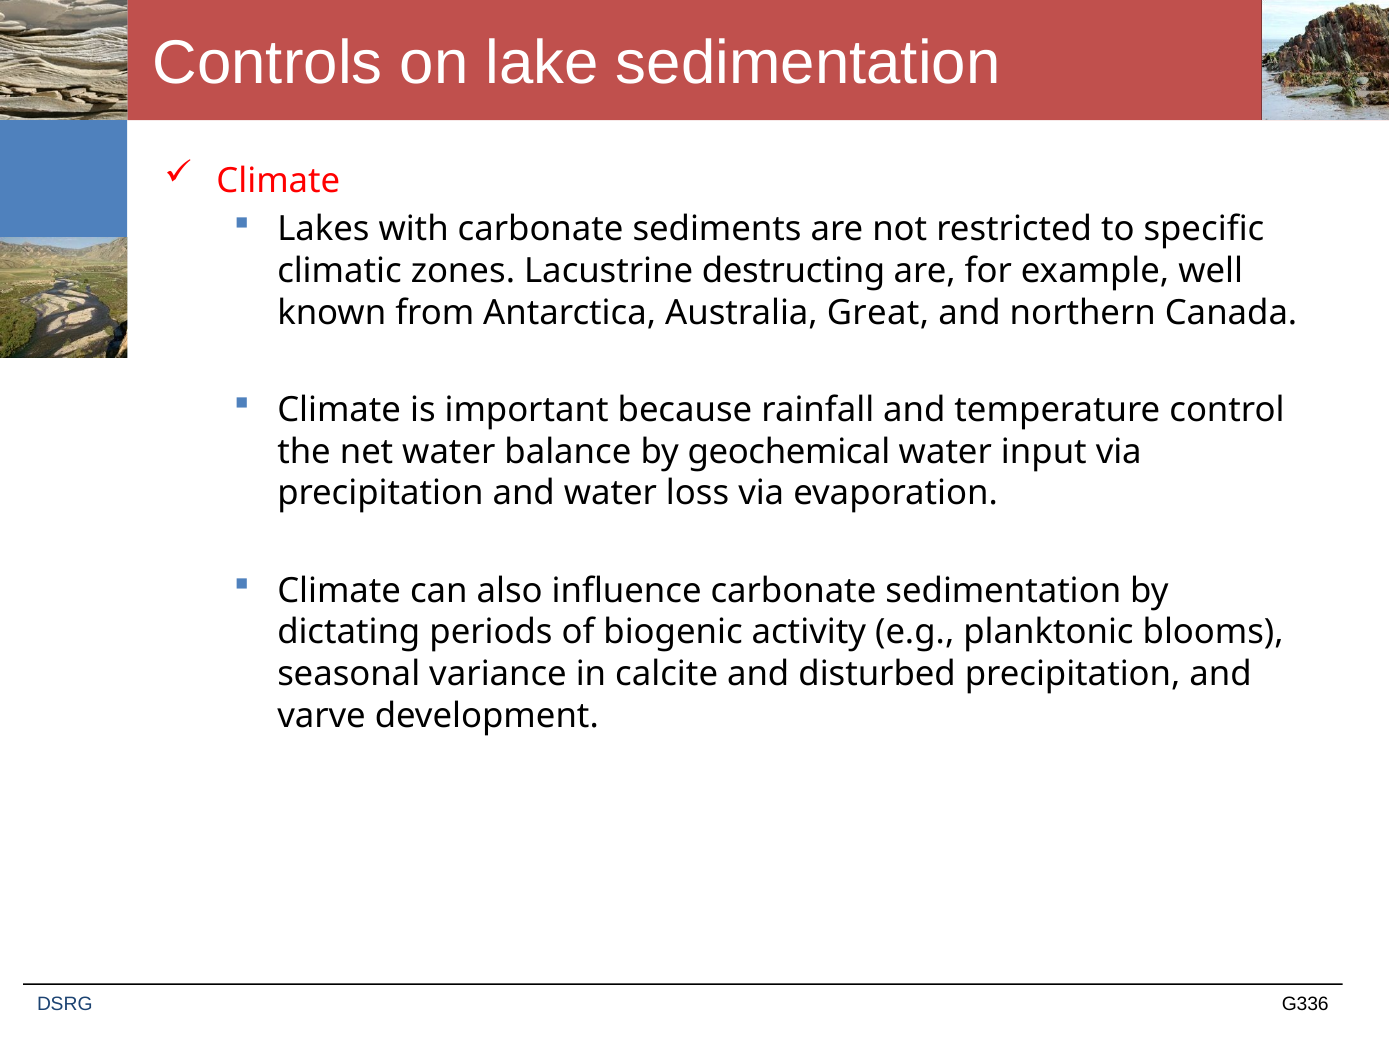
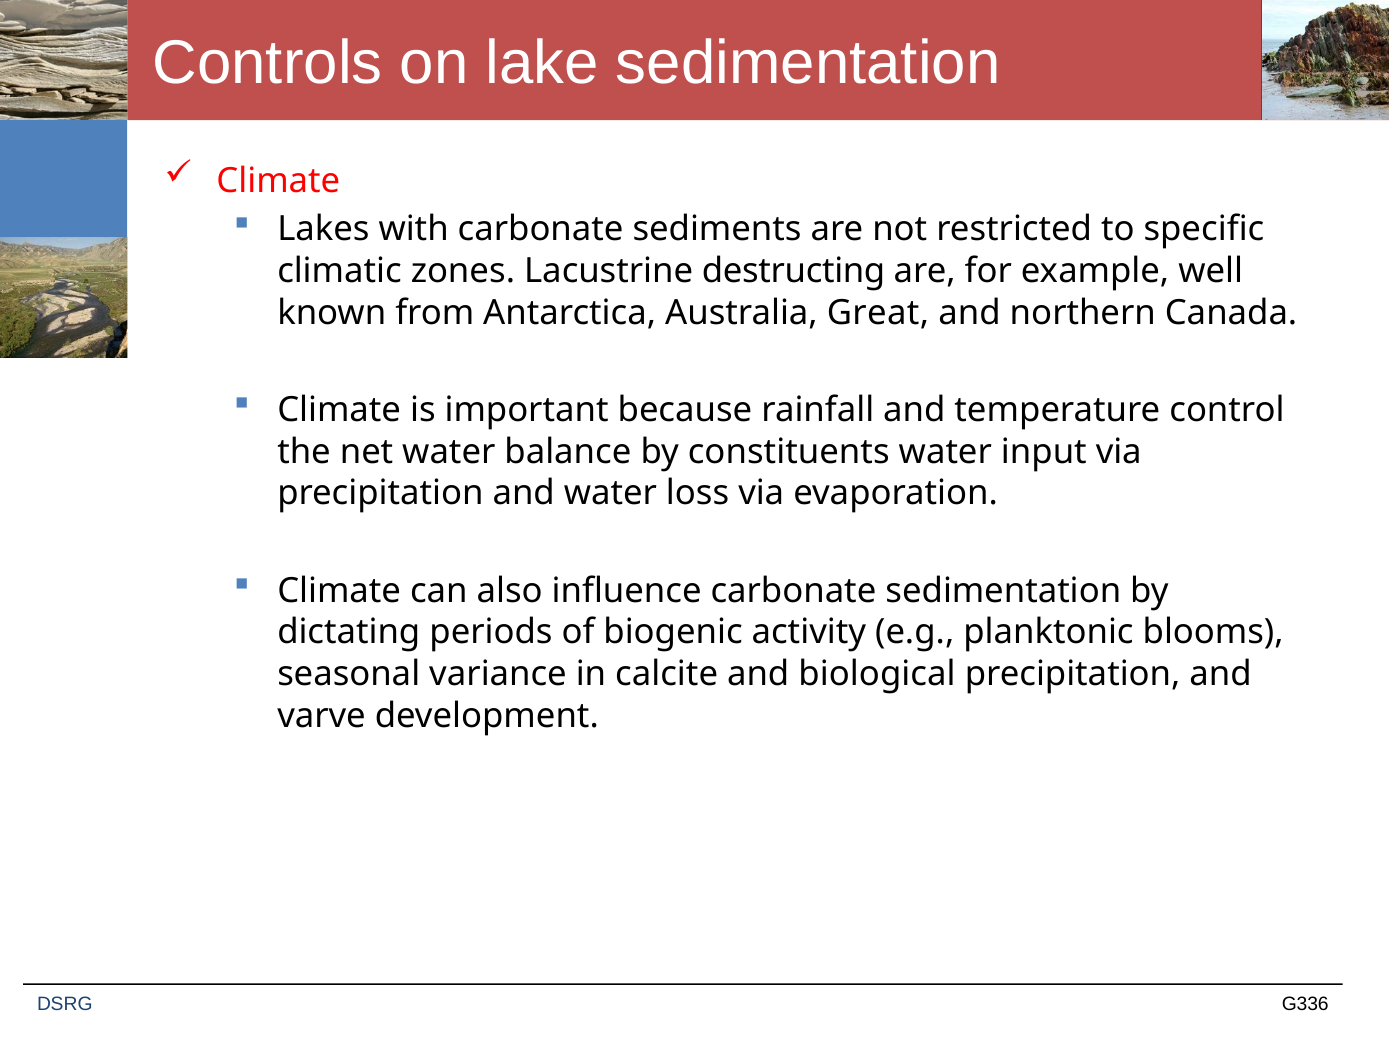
geochemical: geochemical -> constituents
disturbed: disturbed -> biological
